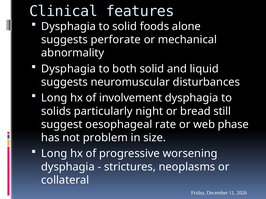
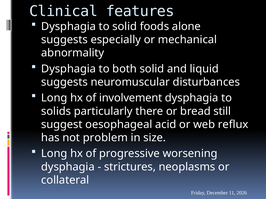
perforate: perforate -> especially
night: night -> there
rate: rate -> acid
phase: phase -> reflux
